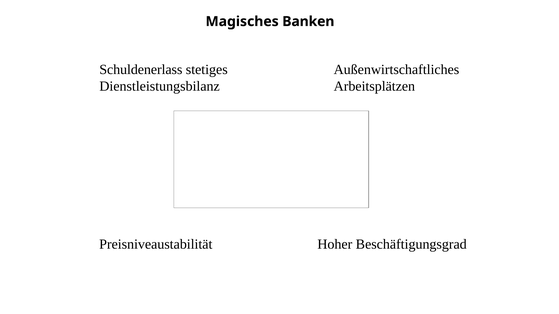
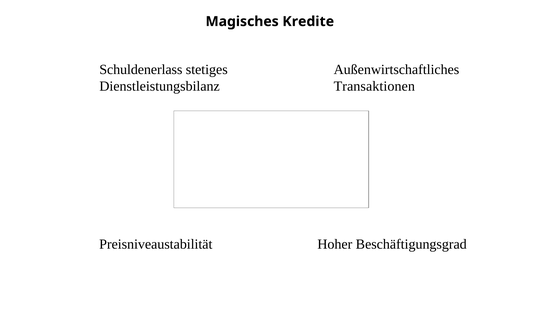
Banken: Banken -> Kredite
Arbeitsplätzen: Arbeitsplätzen -> Transaktionen
